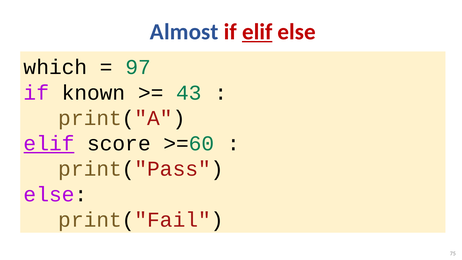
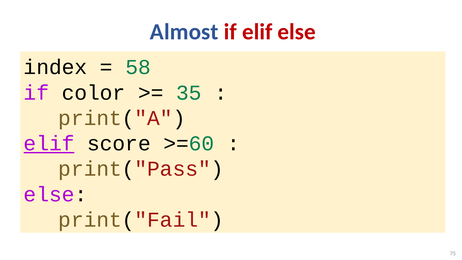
elif at (257, 32) underline: present -> none
which: which -> index
97: 97 -> 58
known: known -> color
43: 43 -> 35
